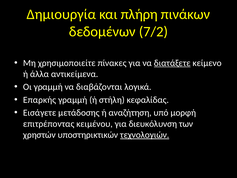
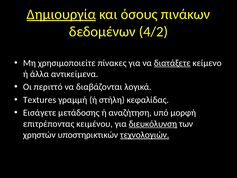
Δημιουργία underline: none -> present
πλήρη: πλήρη -> όσους
7/2: 7/2 -> 4/2
Οι γραμμή: γραμμή -> περιττό
Επαρκής: Επαρκής -> Textures
διευκόλυνση underline: none -> present
